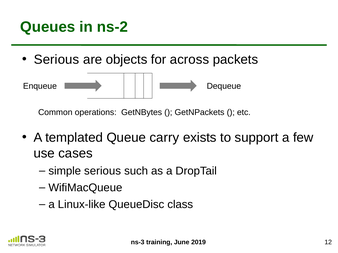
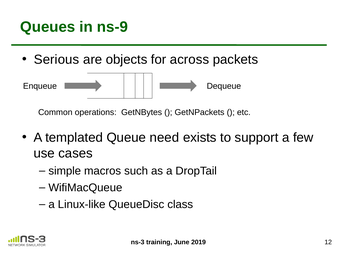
ns-2: ns-2 -> ns-9
carry: carry -> need
simple serious: serious -> macros
